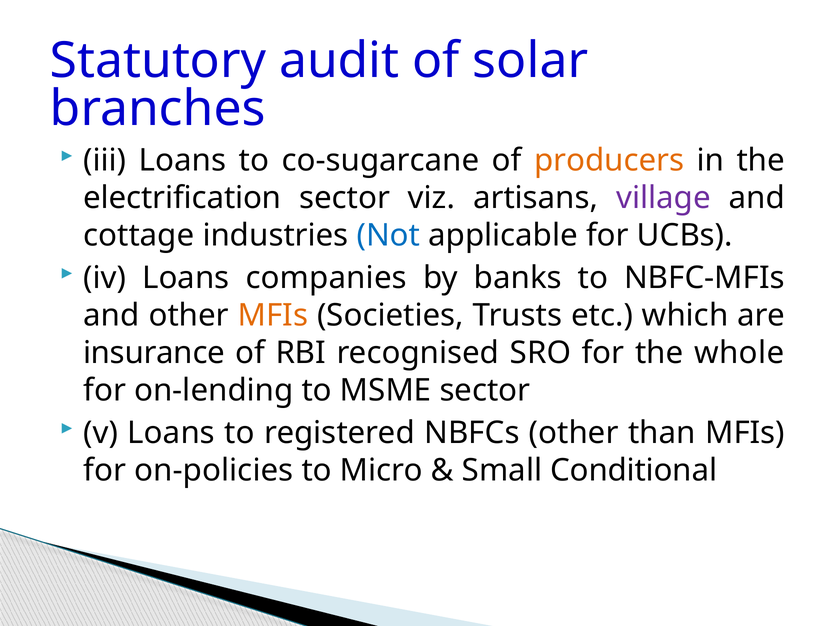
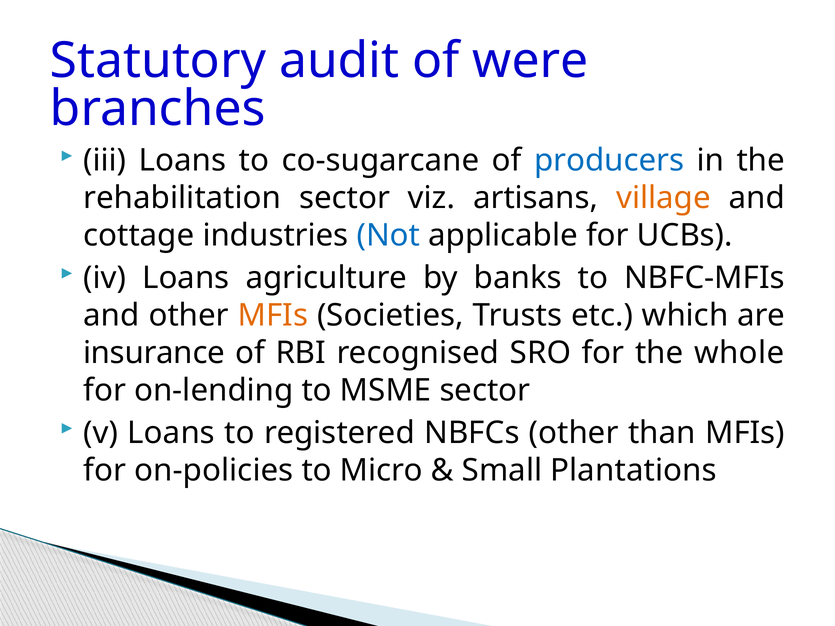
solar: solar -> were
producers colour: orange -> blue
electrification: electrification -> rehabilitation
village colour: purple -> orange
companies: companies -> agriculture
Conditional: Conditional -> Plantations
